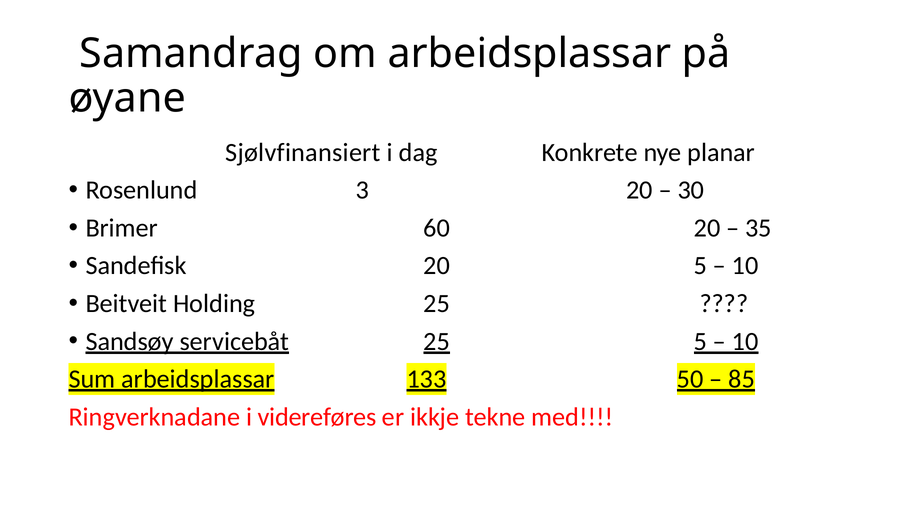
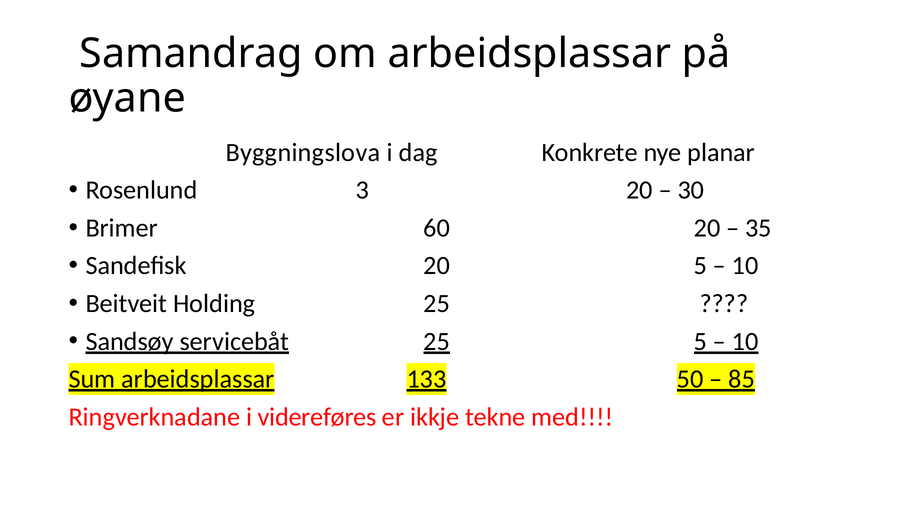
Sjølvfinansiert: Sjølvfinansiert -> Byggningslova
